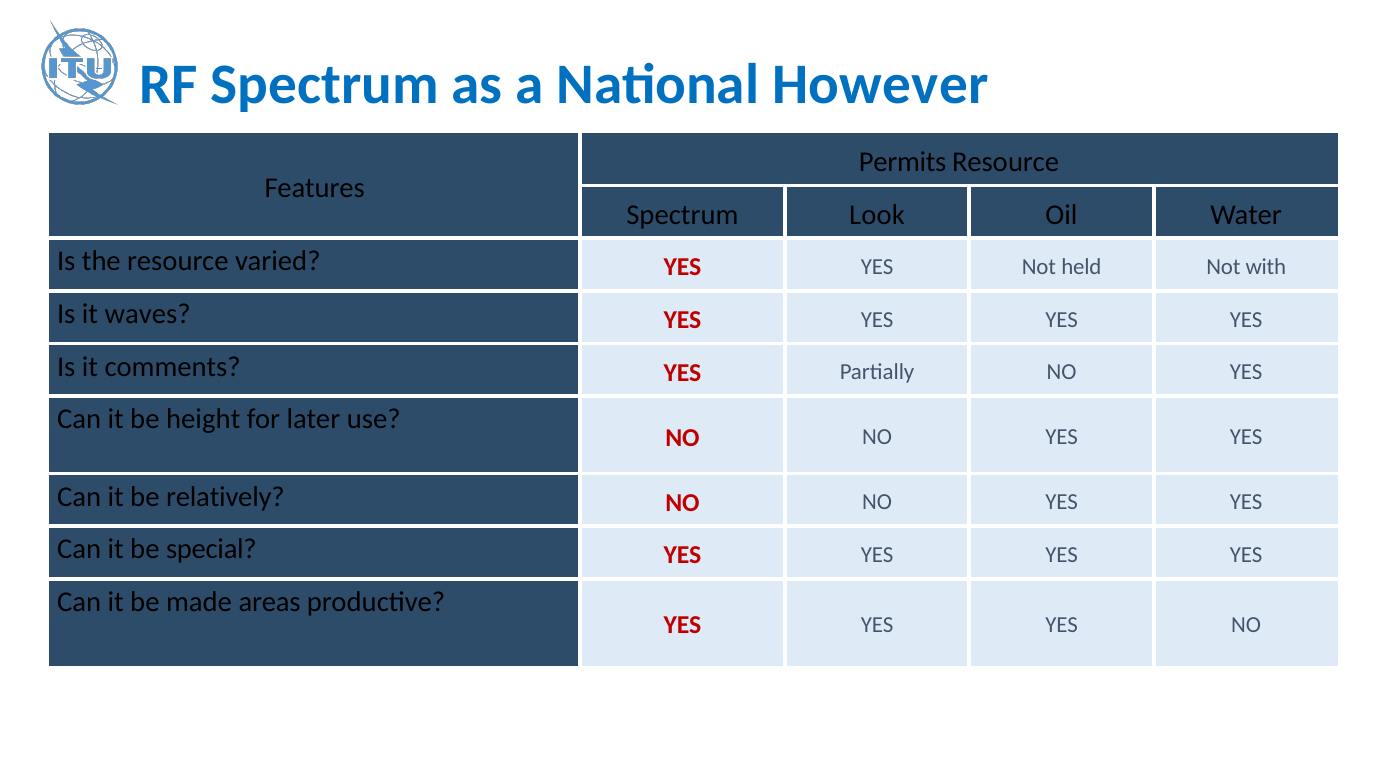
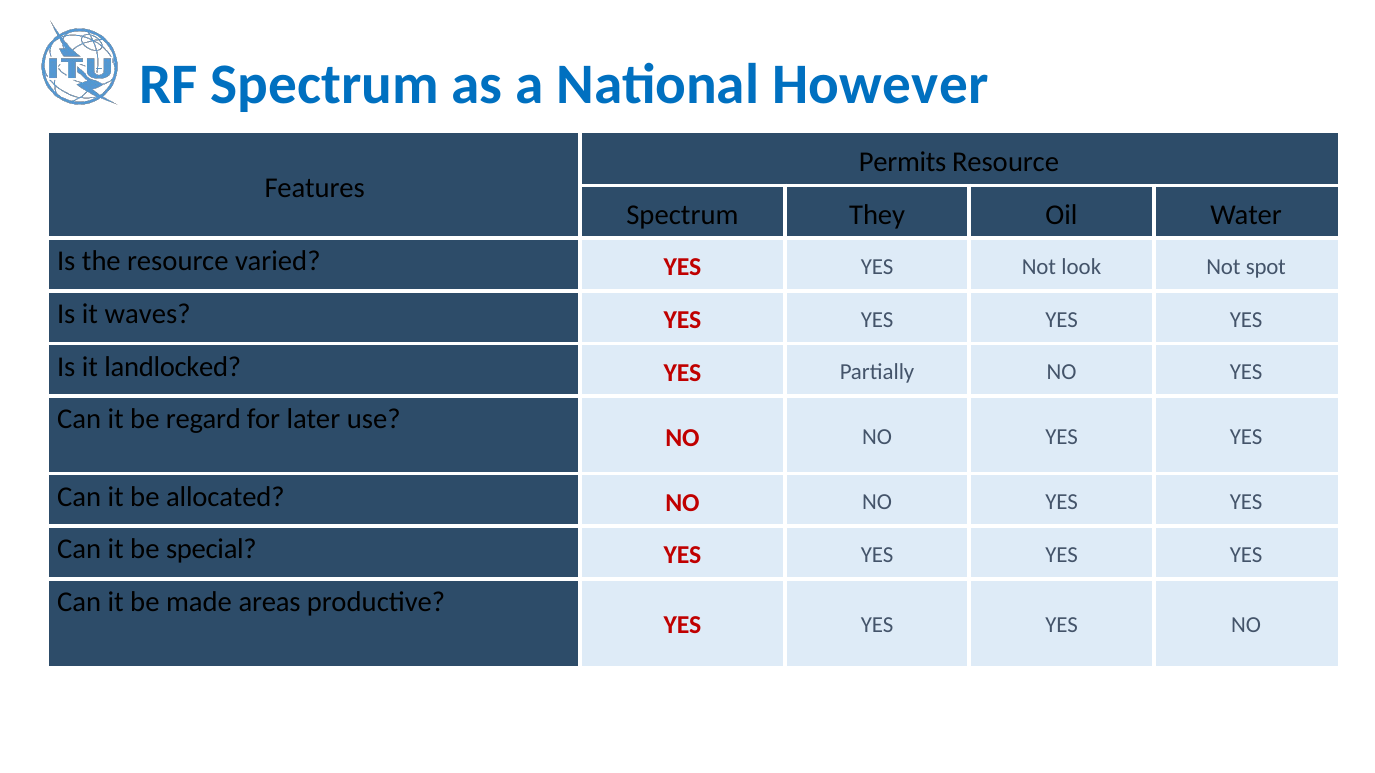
Look: Look -> They
held: held -> look
with: with -> spot
comments: comments -> landlocked
height: height -> regard
relatively: relatively -> allocated
